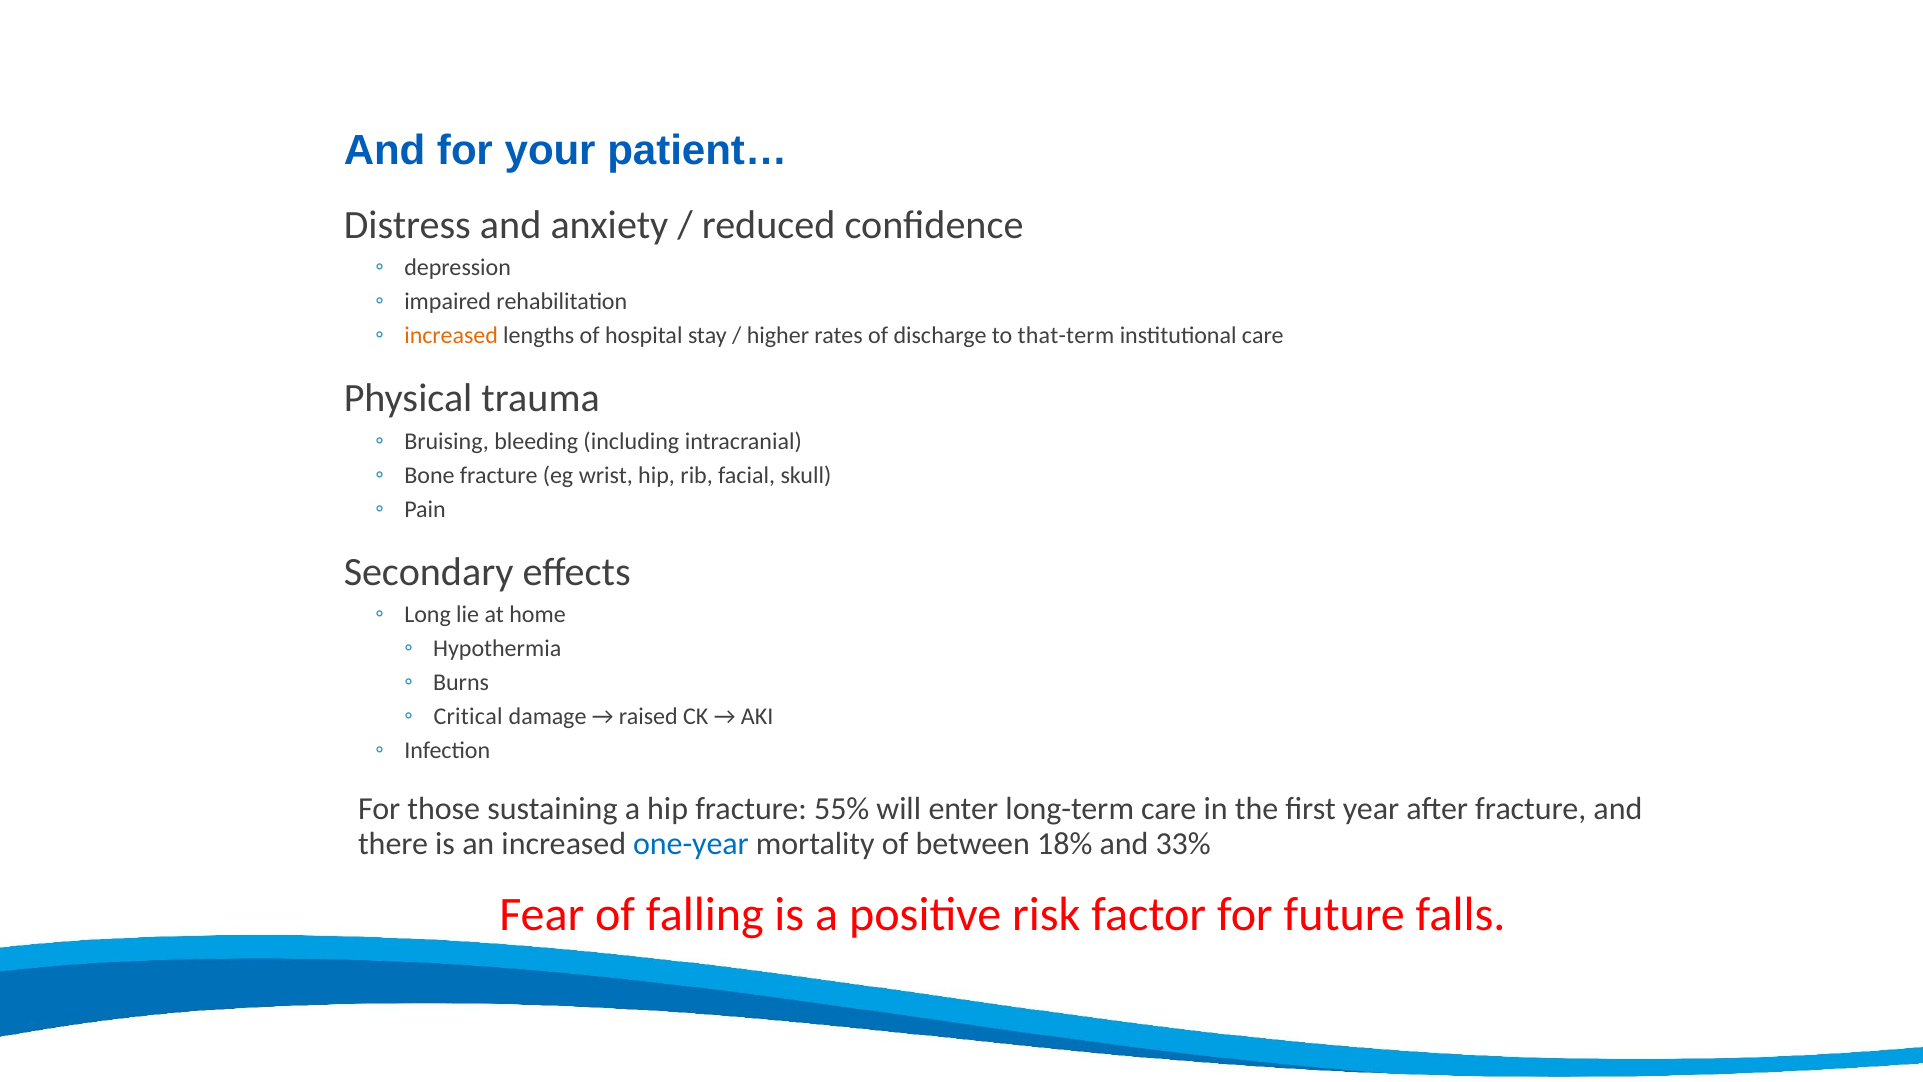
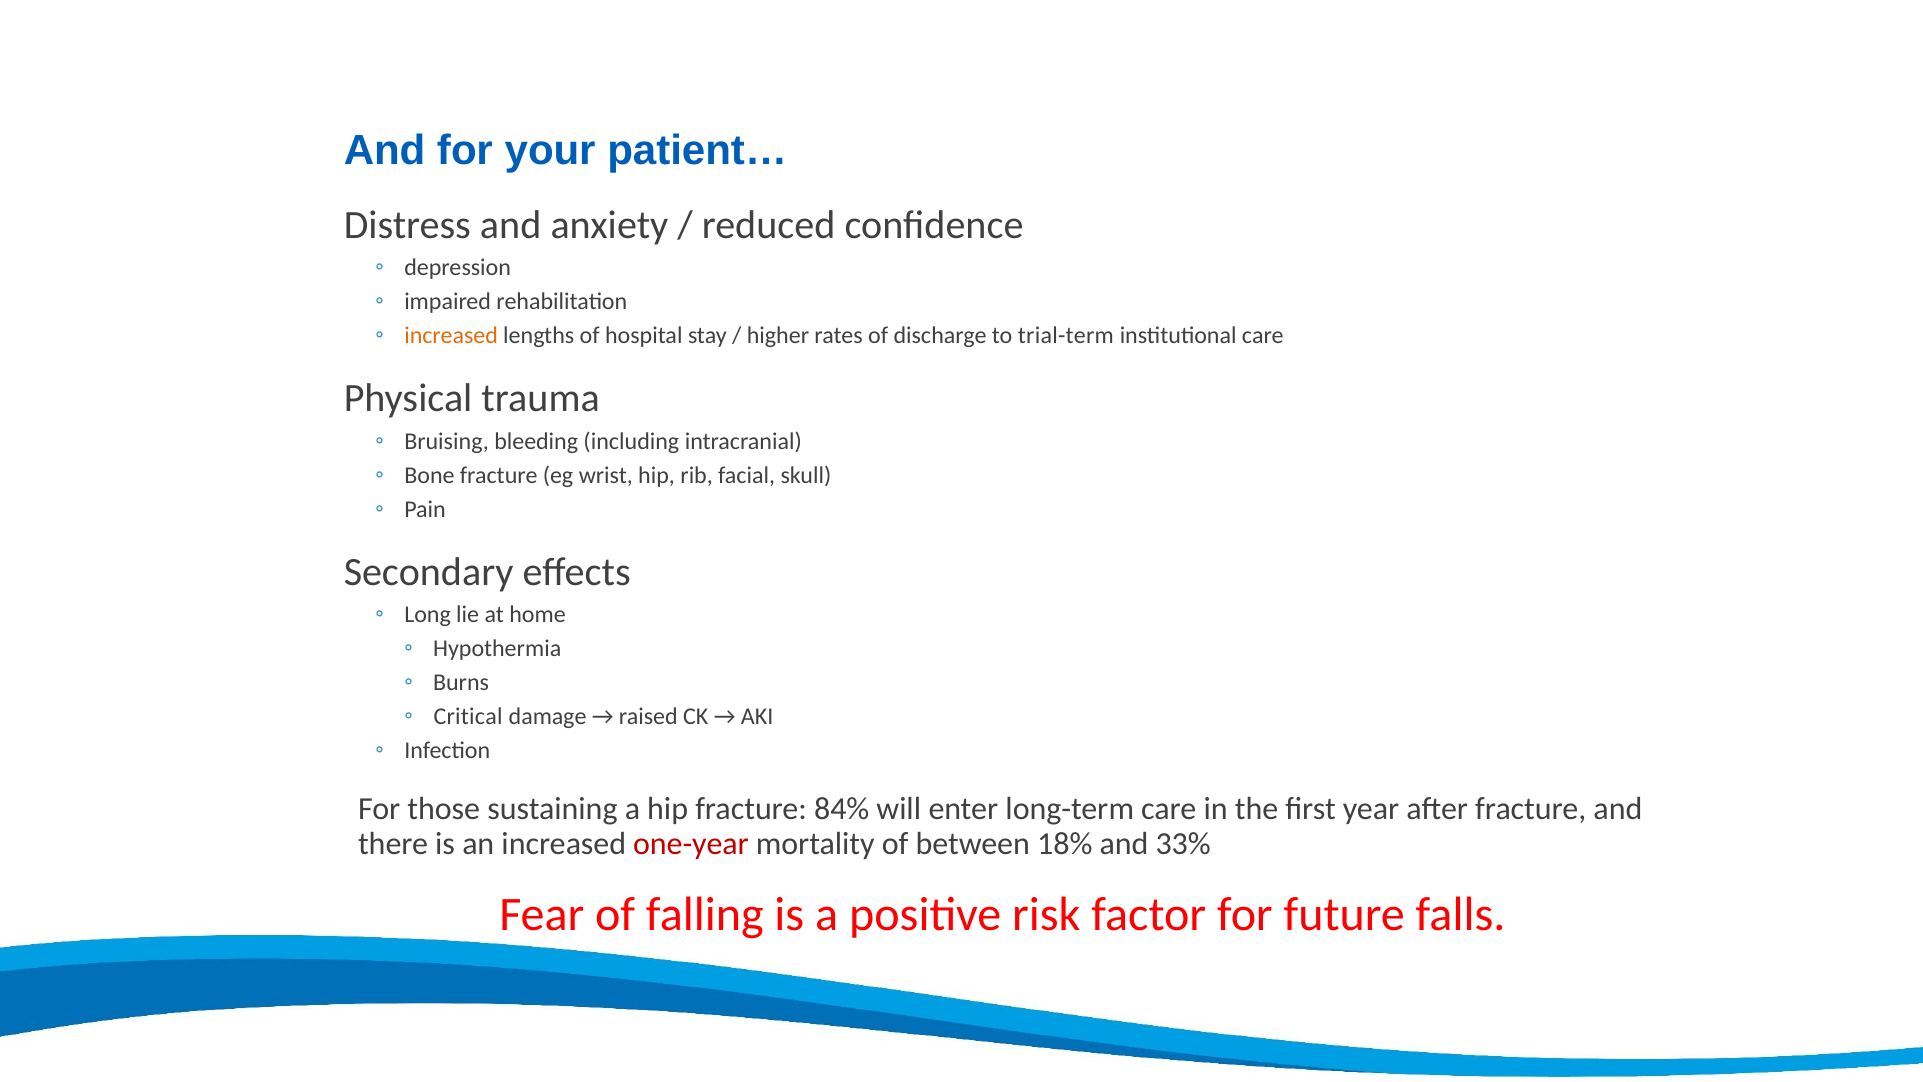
that-term: that-term -> trial-term
55%: 55% -> 84%
one-year colour: blue -> red
